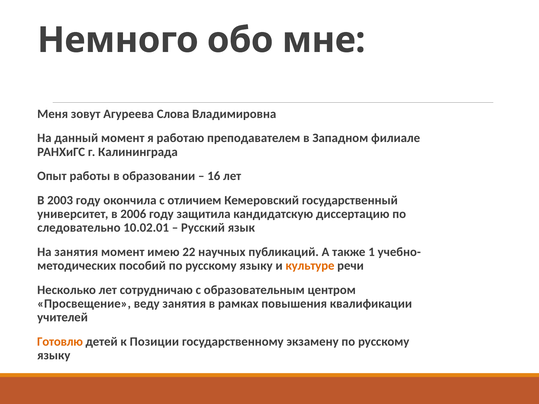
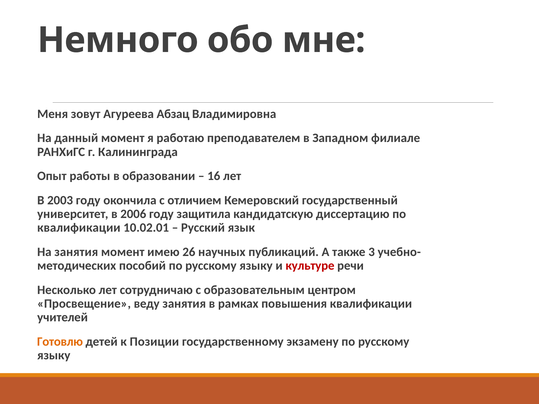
Слова: Слова -> Абзац
следовательно at (79, 228): следовательно -> квалификации
22: 22 -> 26
1: 1 -> 3
культуре colour: orange -> red
